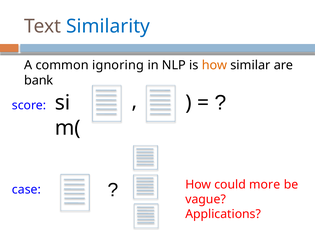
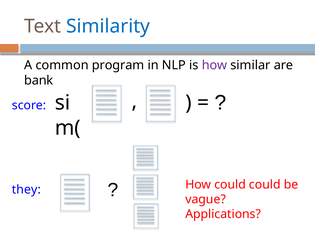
ignoring: ignoring -> program
how at (214, 65) colour: orange -> purple
case: case -> they
could more: more -> could
